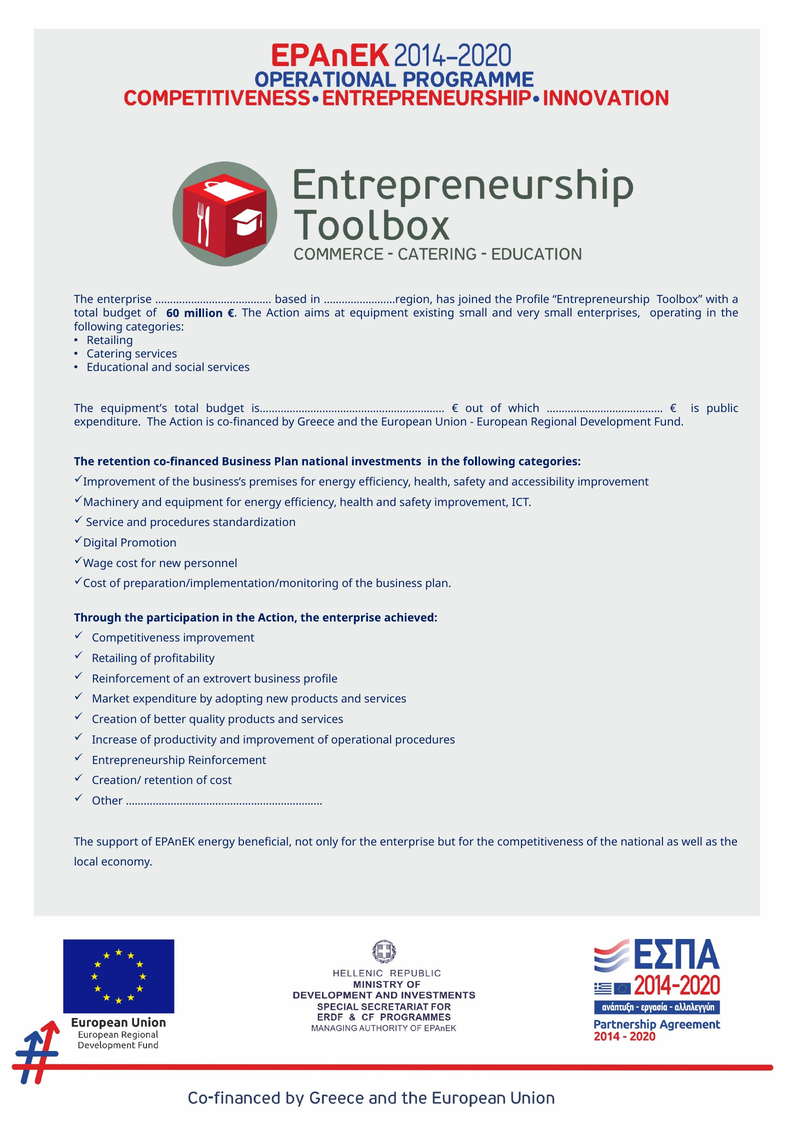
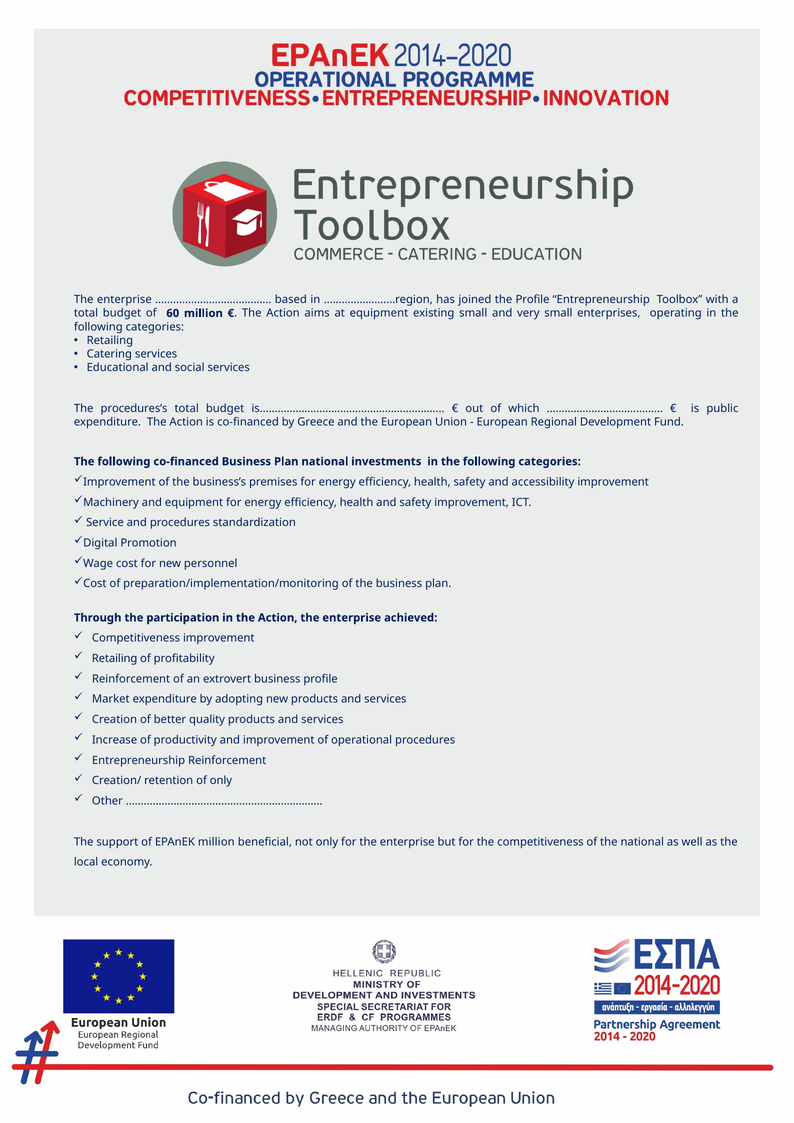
equipment’s: equipment’s -> procedures’s
retention at (124, 461): retention -> following
of cost: cost -> only
EPAnEK energy: energy -> million
